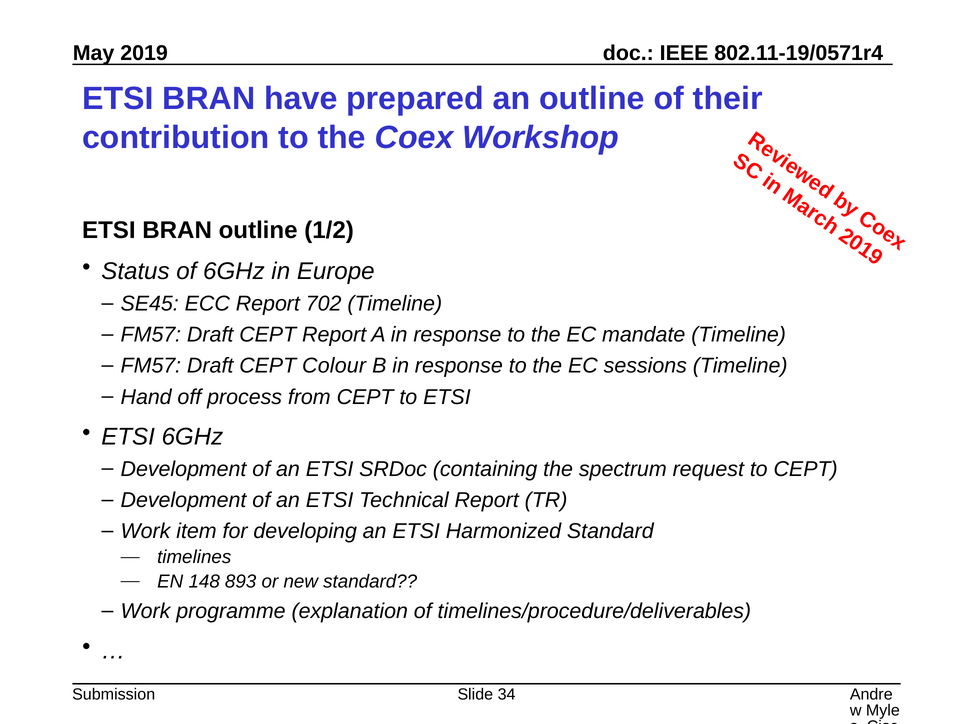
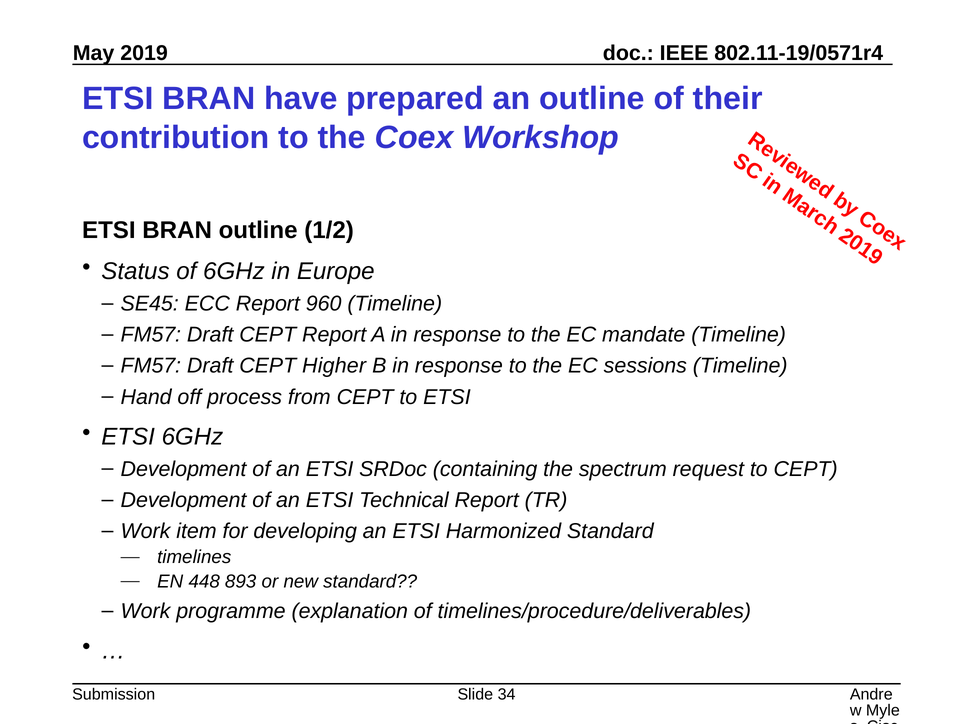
702: 702 -> 960
Colour: Colour -> Higher
148: 148 -> 448
